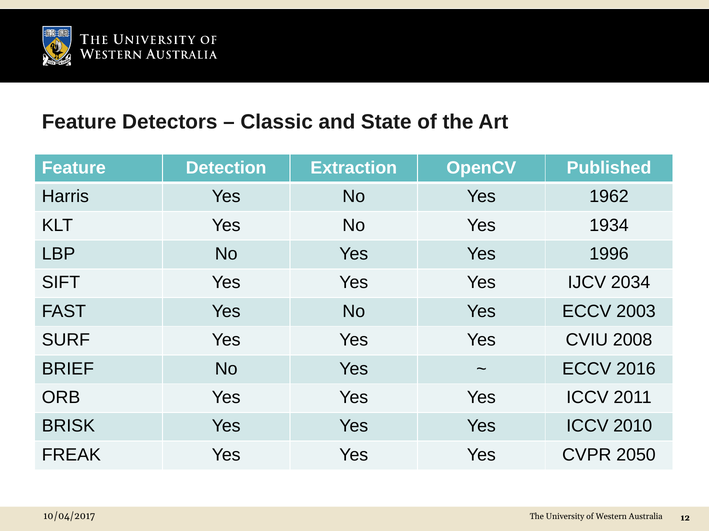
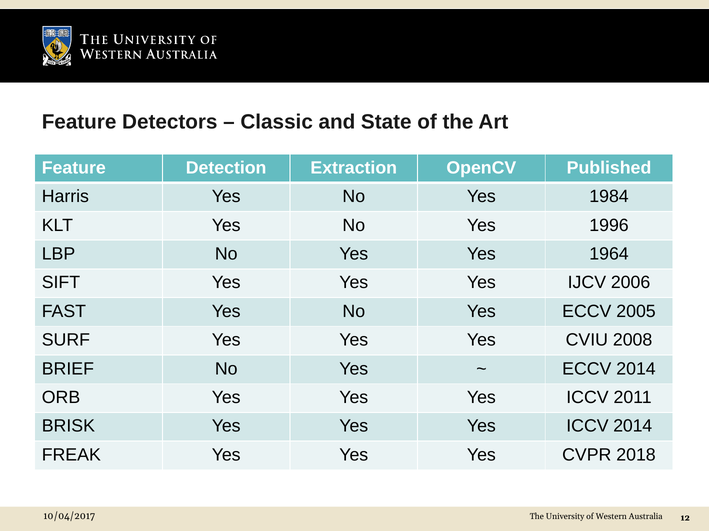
1962: 1962 -> 1984
1934: 1934 -> 1996
1996: 1996 -> 1964
2034: 2034 -> 2006
2003: 2003 -> 2005
ECCV 2016: 2016 -> 2014
ICCV 2010: 2010 -> 2014
2050: 2050 -> 2018
